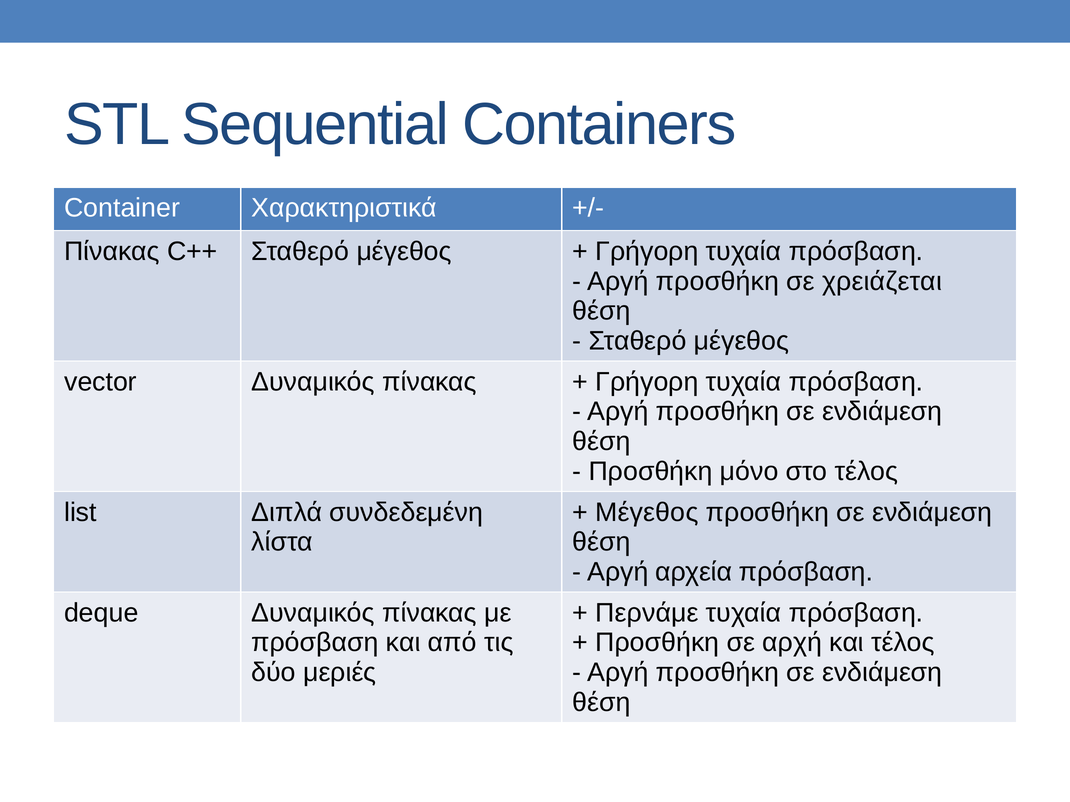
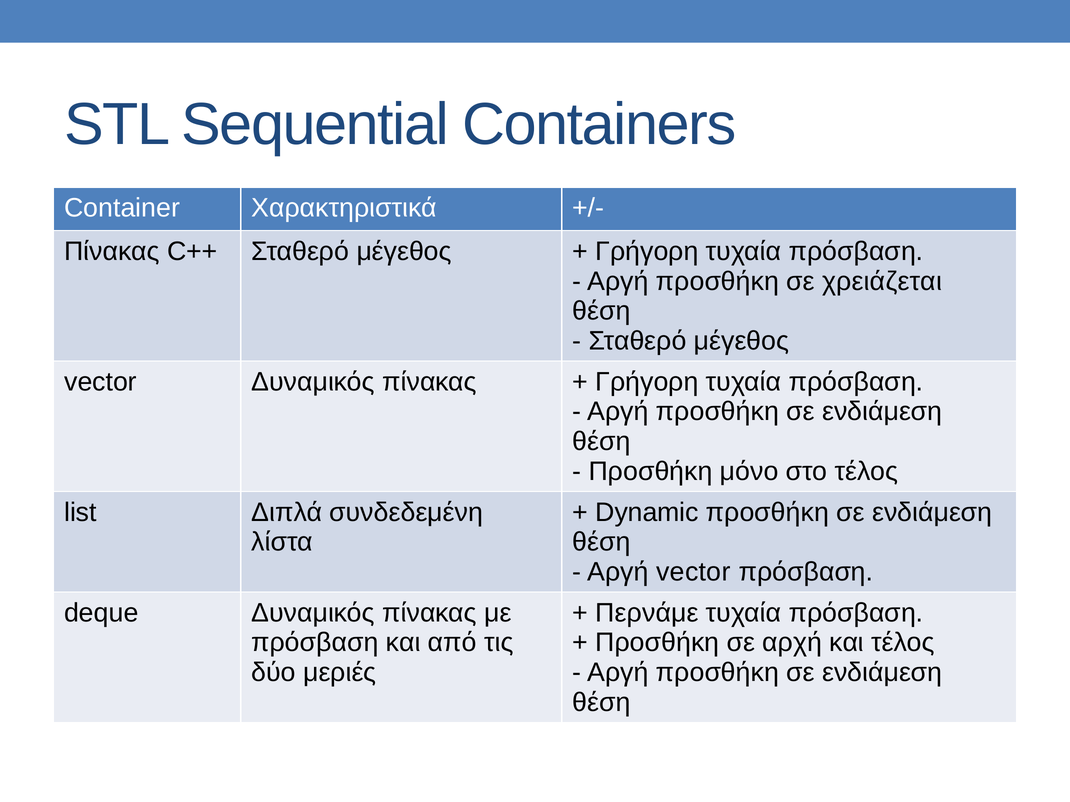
Μέγεθος at (647, 513): Μέγεθος -> Dynamic
Αργή αρχεία: αρχεία -> vector
